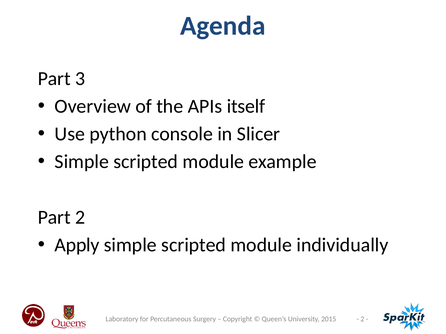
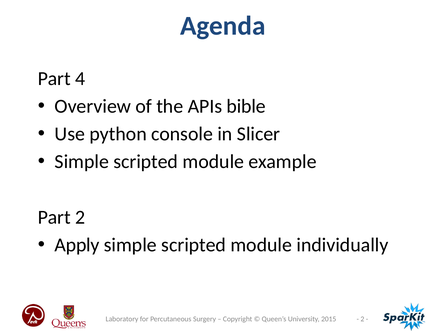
3: 3 -> 4
itself: itself -> bible
